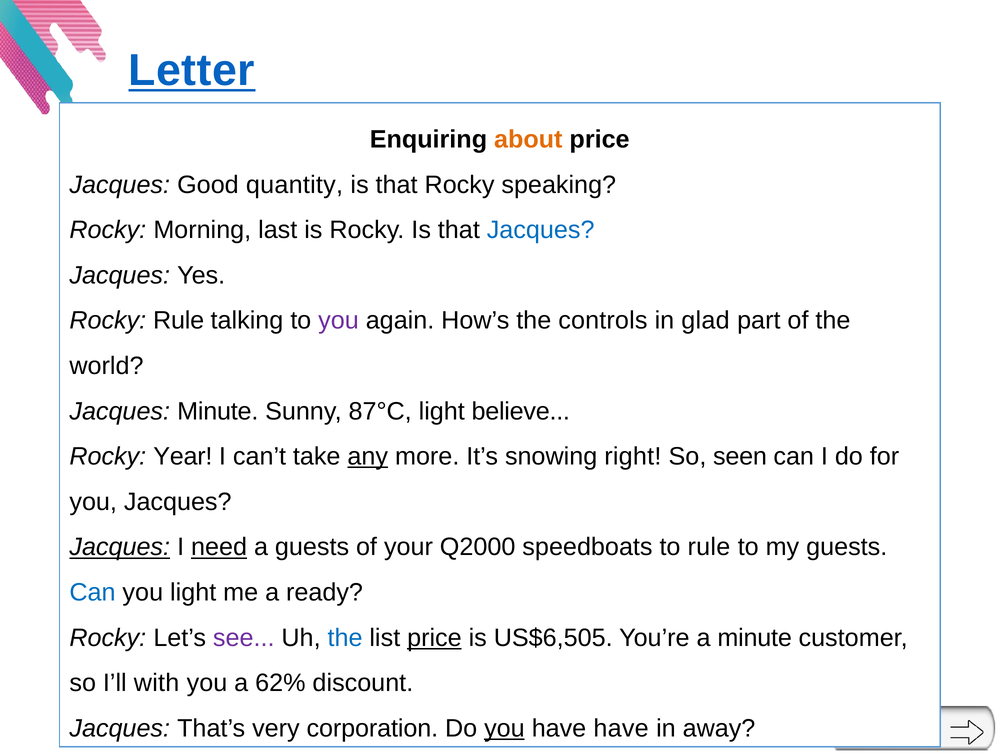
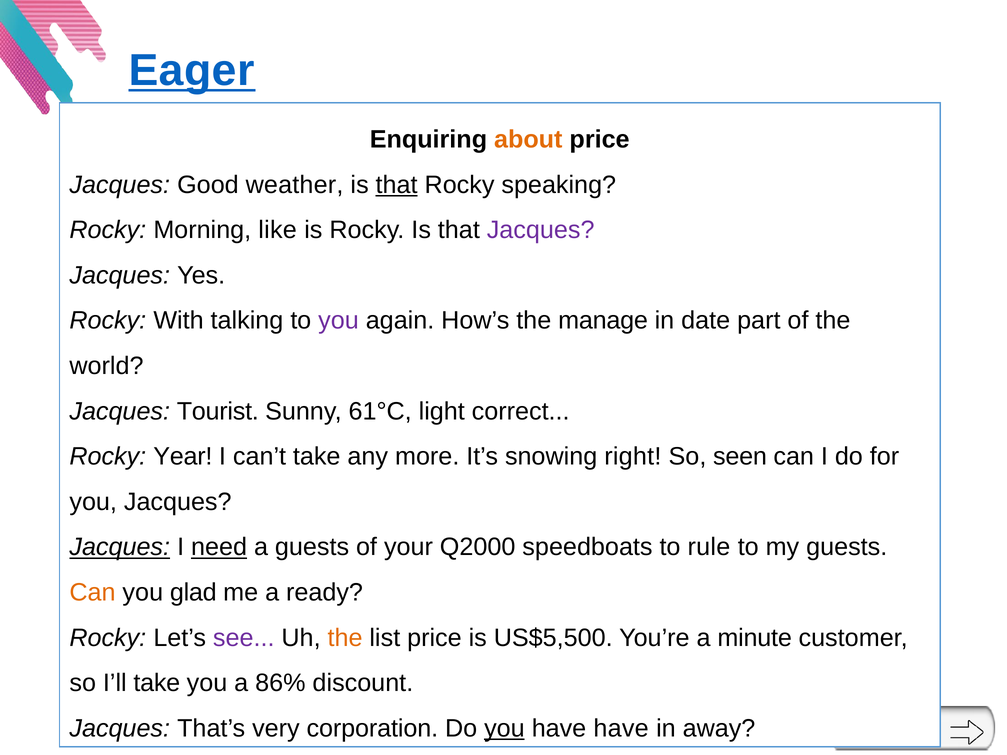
Letter: Letter -> Eager
quantity: quantity -> weather
that at (397, 185) underline: none -> present
last: last -> like
Jacques at (541, 230) colour: blue -> purple
Rocky Rule: Rule -> With
controls: controls -> manage
glad: glad -> date
Jacques Minute: Minute -> Tourist
87°C: 87°C -> 61°C
believe: believe -> correct
any underline: present -> none
Can at (93, 593) colour: blue -> orange
you light: light -> glad
the at (345, 638) colour: blue -> orange
price at (434, 638) underline: present -> none
US$6,505: US$6,505 -> US$5,500
I’ll with: with -> take
62%: 62% -> 86%
